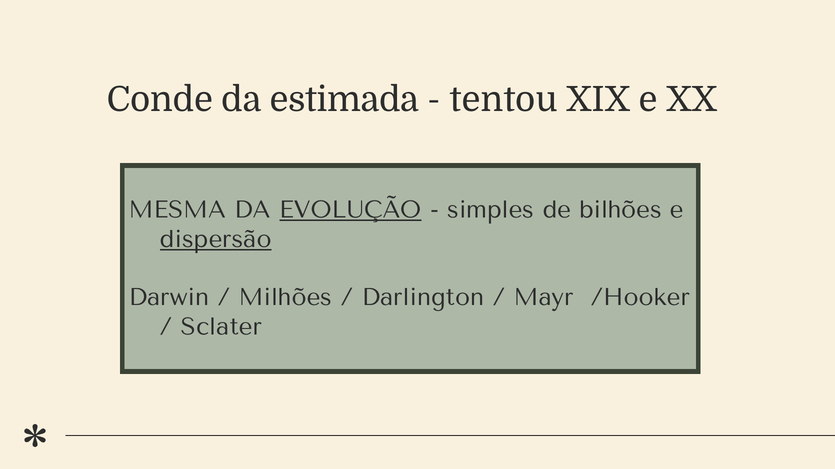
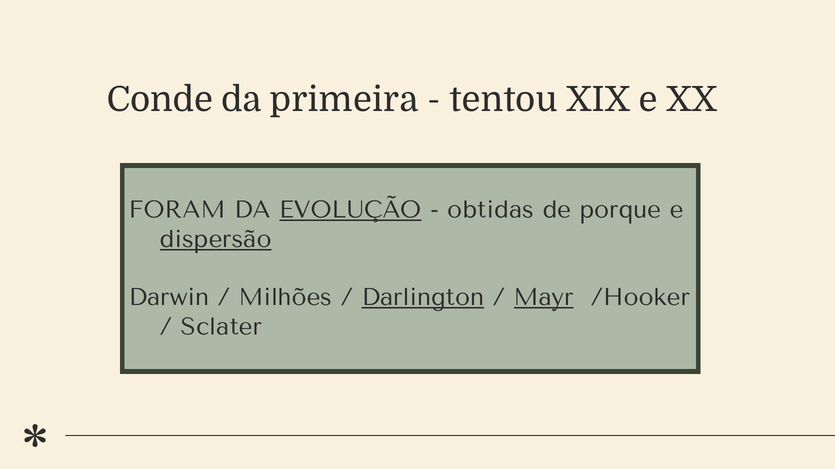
estimada: estimada -> primeira
MESMA: MESMA -> FORAM
simples: simples -> obtidas
bilhões: bilhões -> porque
Darlington underline: none -> present
Mayr underline: none -> present
